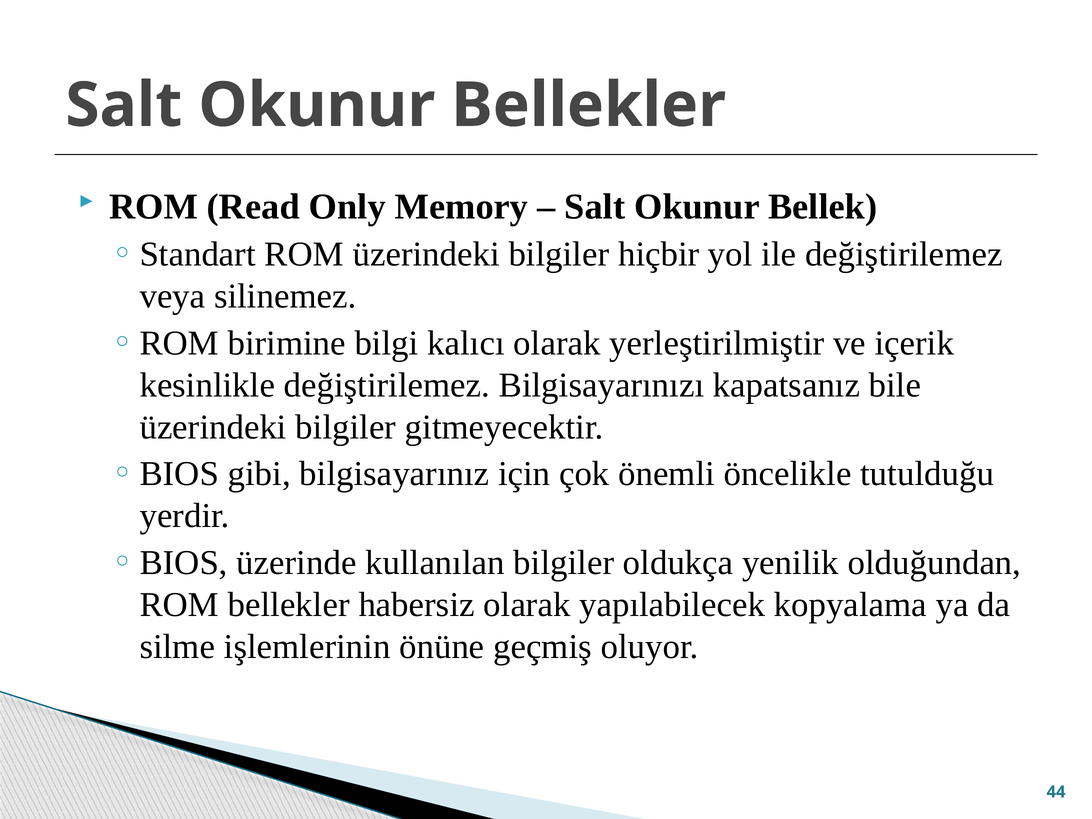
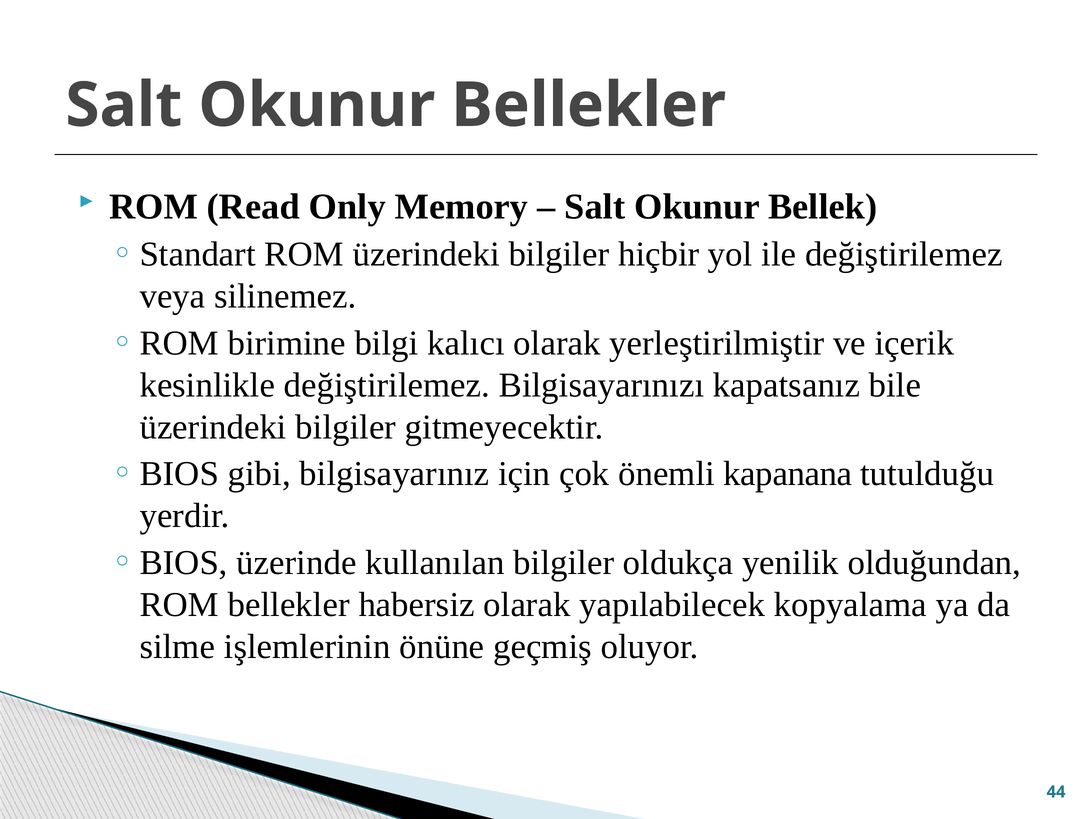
öncelikle: öncelikle -> kapanana
